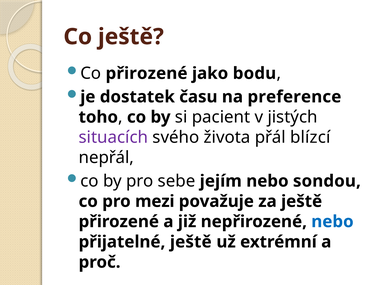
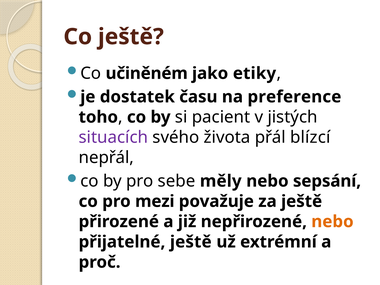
Co přirozené: přirozené -> učiněném
bodu: bodu -> etiky
jejím: jejím -> měly
sondou: sondou -> sepsání
nebo at (332, 222) colour: blue -> orange
